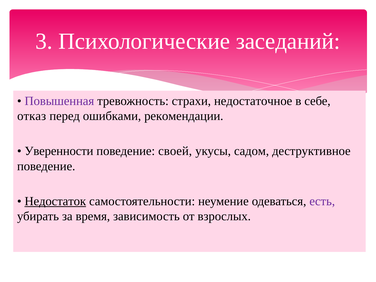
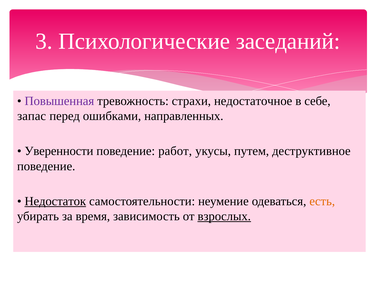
отказ: отказ -> запас
рекомендации: рекомендации -> направленных
своей: своей -> работ
садом: садом -> путем
есть colour: purple -> orange
взрослых underline: none -> present
